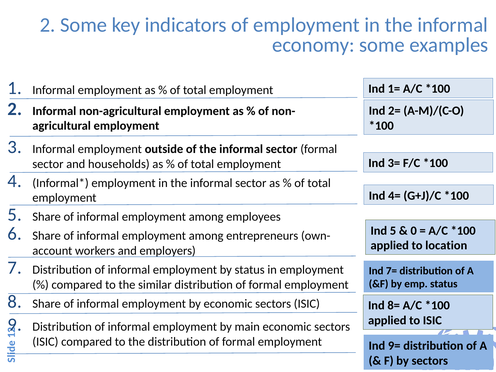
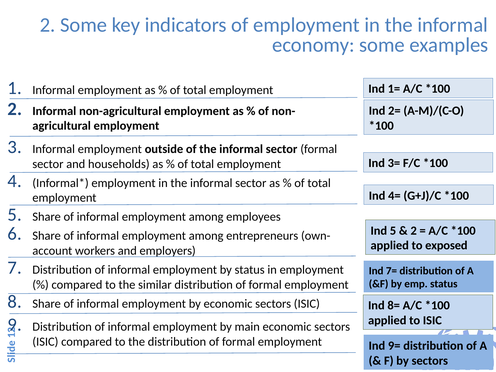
0 at (414, 231): 0 -> 2
location: location -> exposed
